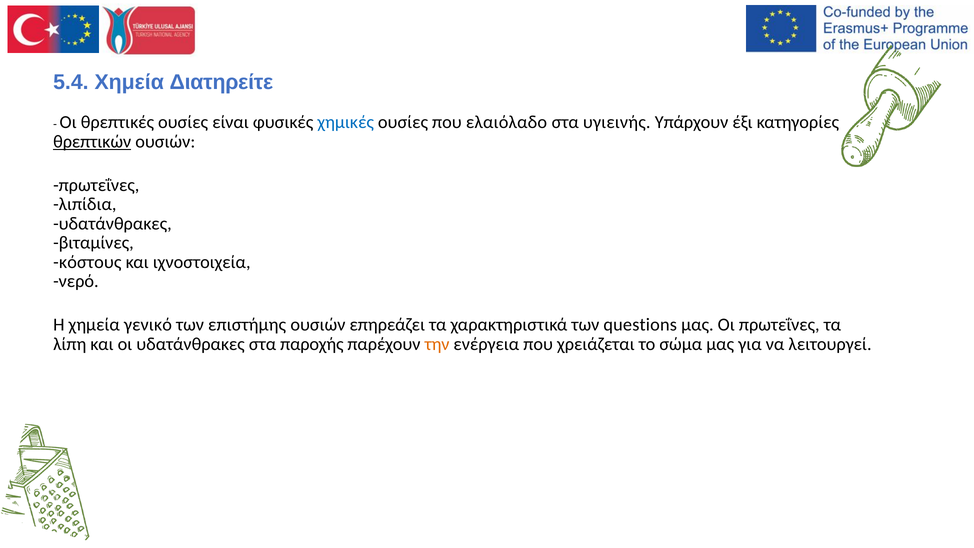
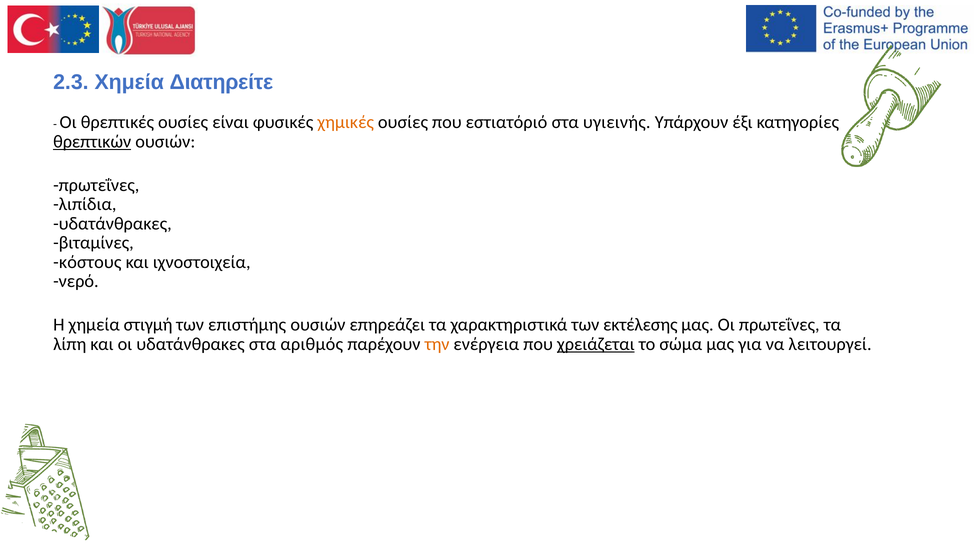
5.4: 5.4 -> 2.3
χημικές colour: blue -> orange
ελαιόλαδο: ελαιόλαδο -> εστιατόριό
γενικό: γενικό -> στιγμή
questions: questions -> εκτέλεσης
παροχής: παροχής -> αριθμός
χρειάζεται underline: none -> present
